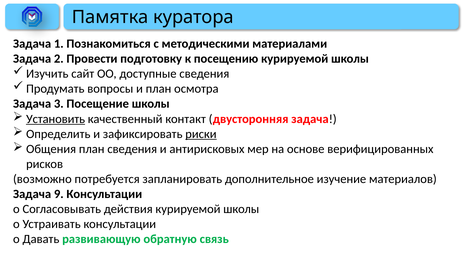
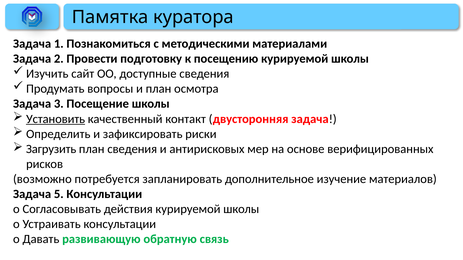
риски underline: present -> none
Общения: Общения -> Загрузить
9: 9 -> 5
